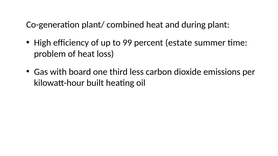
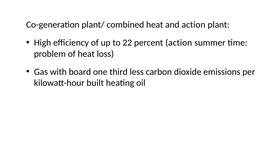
and during: during -> action
99: 99 -> 22
percent estate: estate -> action
